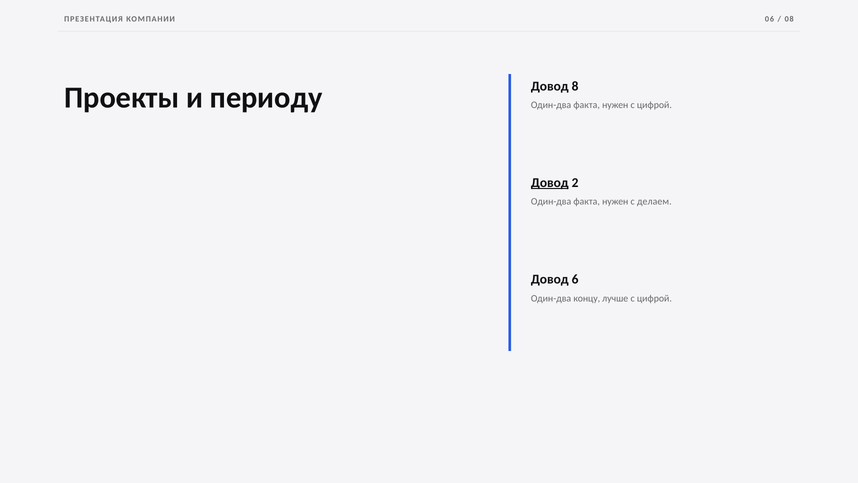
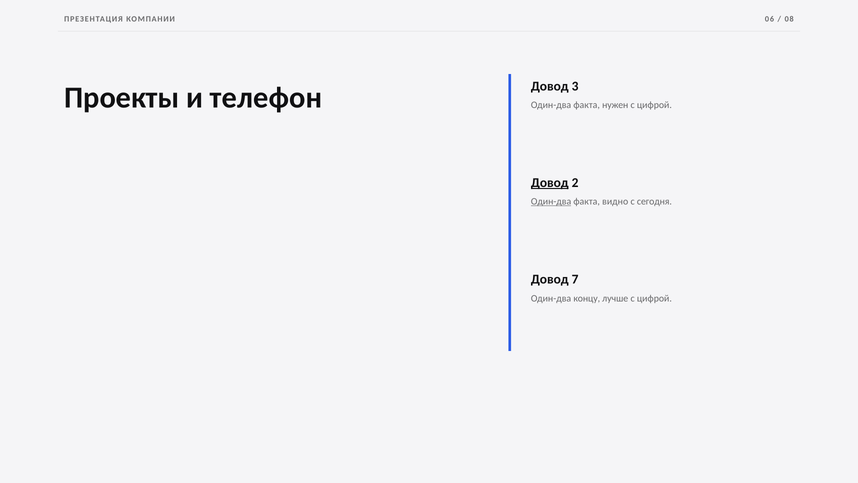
периоду: периоду -> телефон
8: 8 -> 3
Один-два at (551, 202) underline: none -> present
нужен at (615, 202): нужен -> видно
делаем: делаем -> сегодня
6: 6 -> 7
